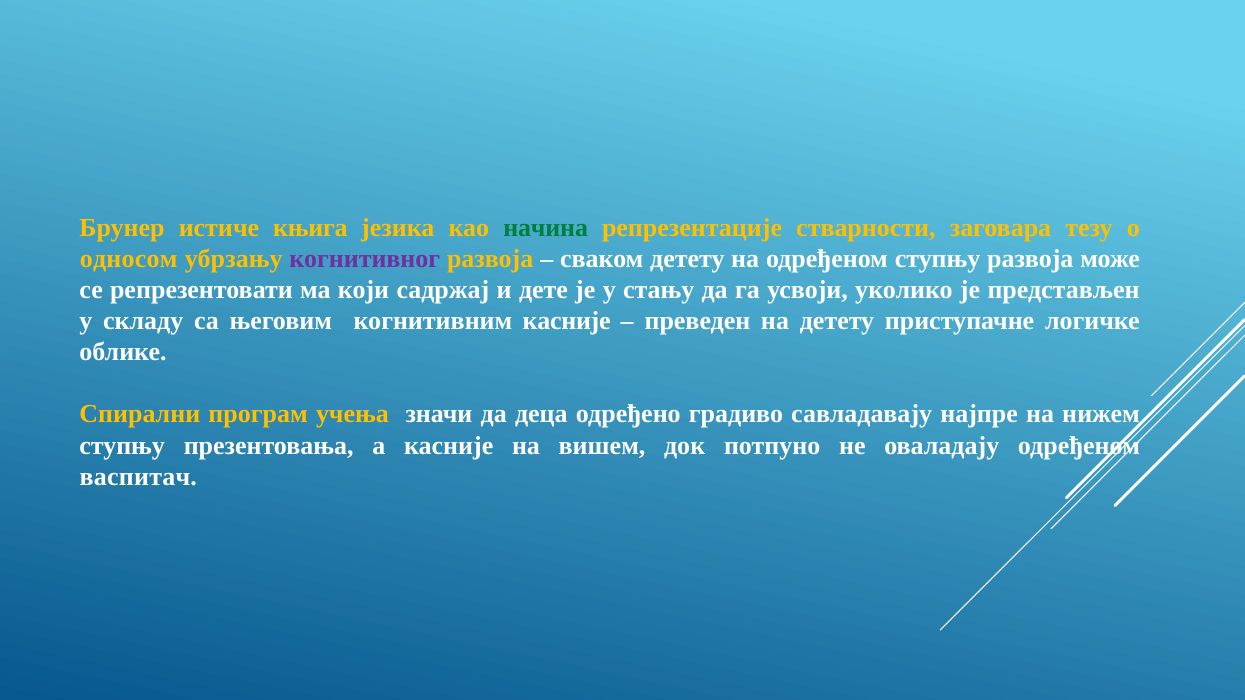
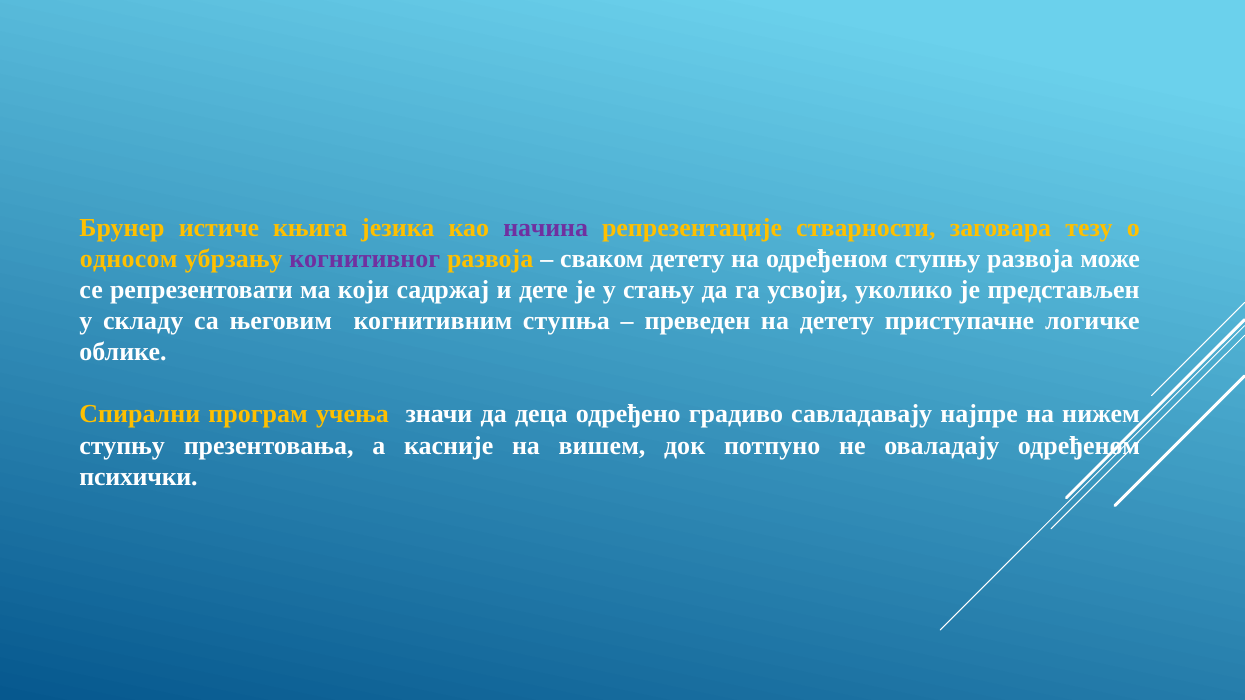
начина colour: green -> purple
когнитивним касније: касније -> ступња
васпитач: васпитач -> психички
